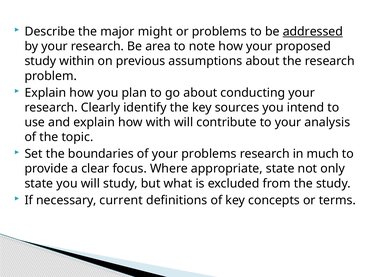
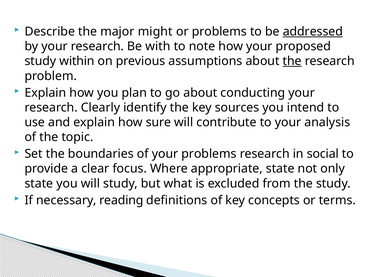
area: area -> with
the at (292, 61) underline: none -> present
with: with -> sure
much: much -> social
current: current -> reading
